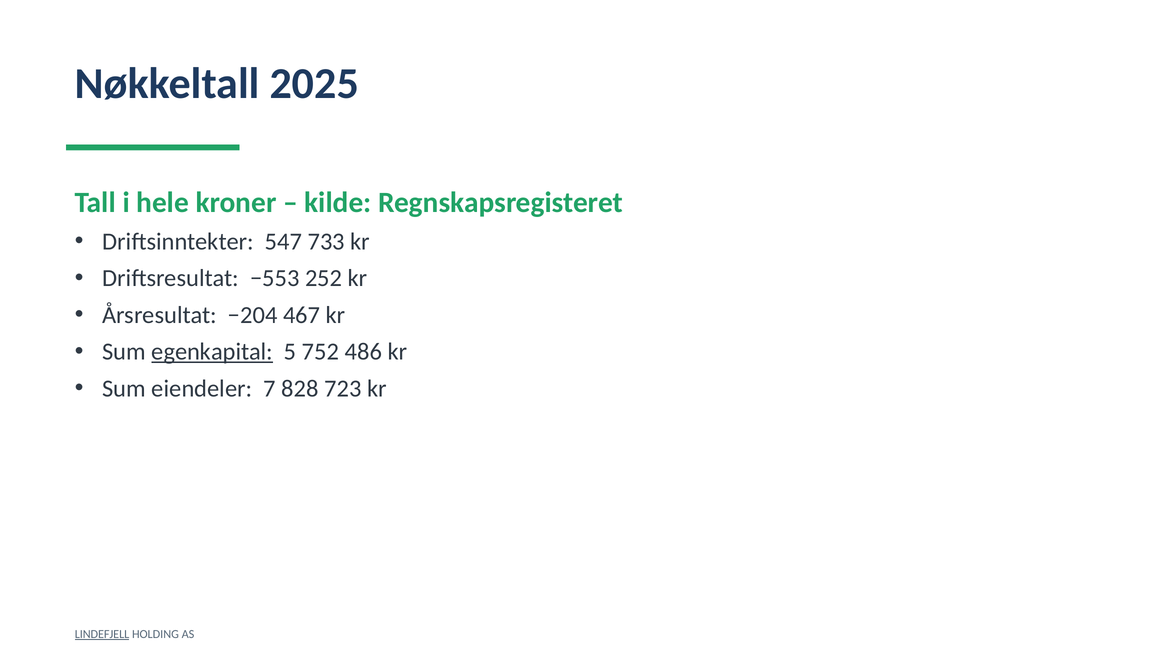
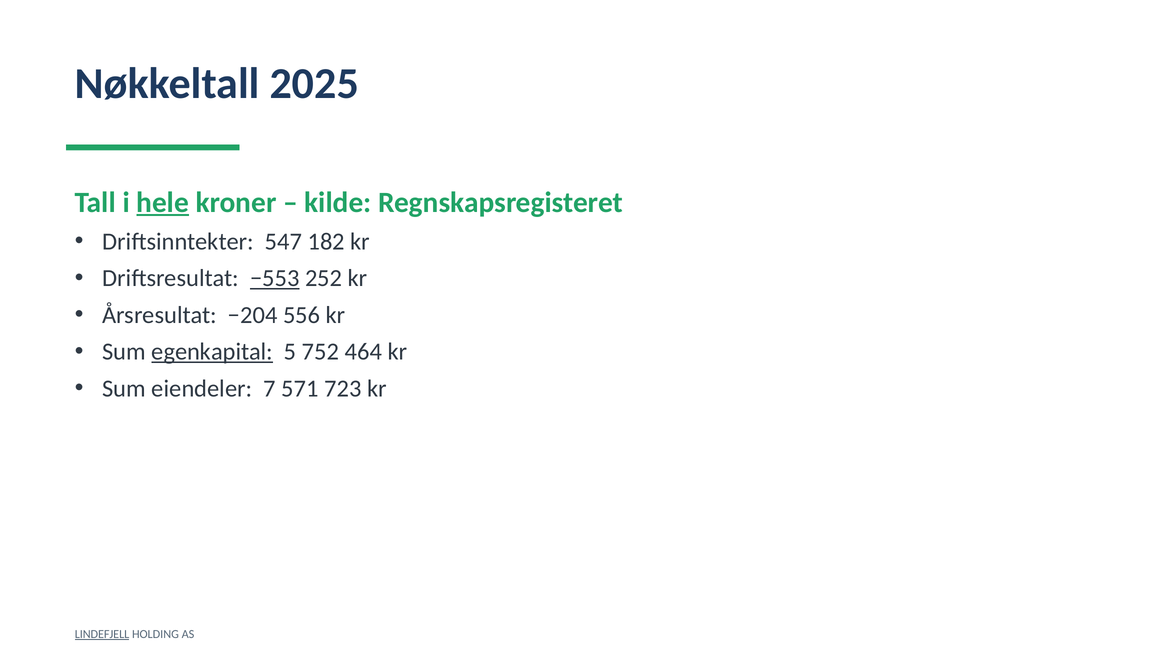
hele underline: none -> present
733: 733 -> 182
−553 underline: none -> present
467: 467 -> 556
486: 486 -> 464
828: 828 -> 571
